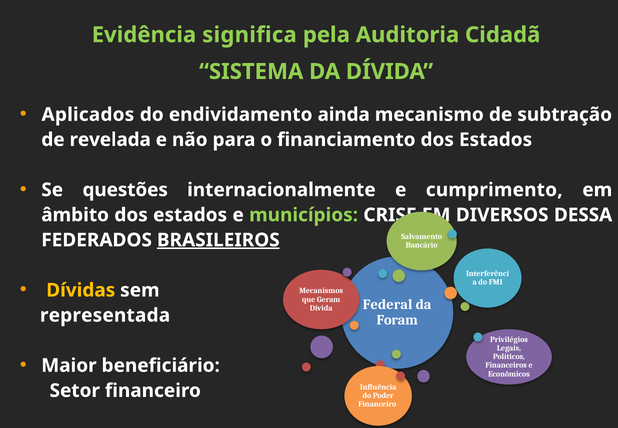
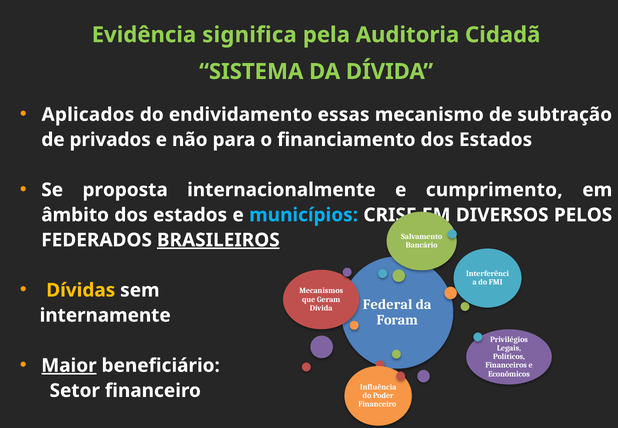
ainda: ainda -> essas
revelada: revelada -> privados
questões: questões -> proposta
municípios colour: light green -> light blue
DESSA: DESSA -> PELOS
representada: representada -> internamente
Maior underline: none -> present
